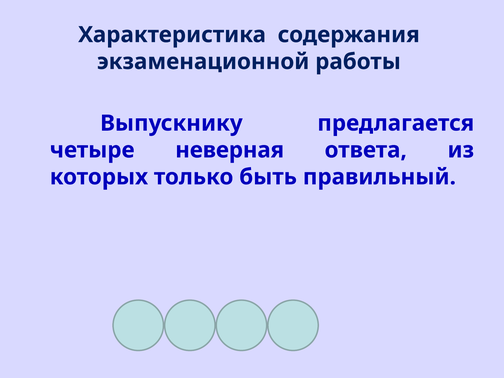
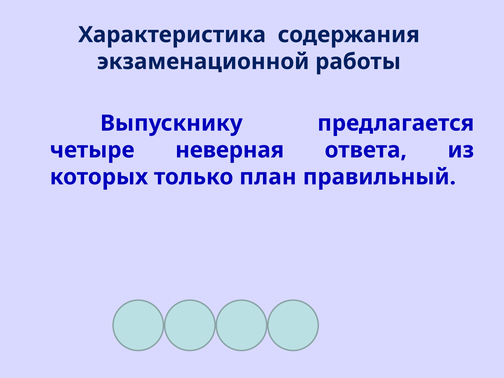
быть: быть -> план
